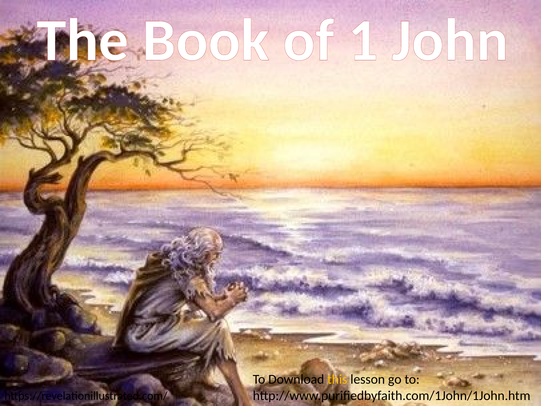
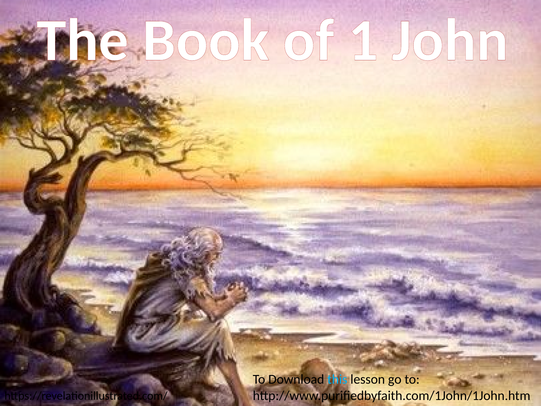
this colour: yellow -> light blue
